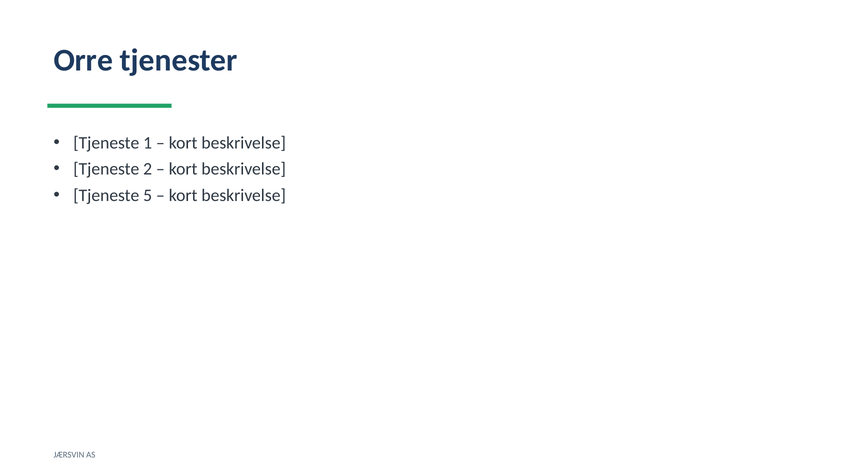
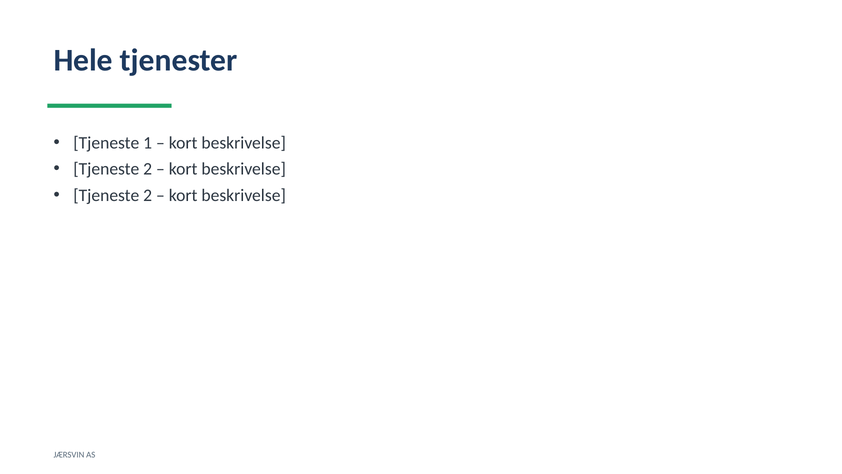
Orre: Orre -> Hele
5 at (148, 195): 5 -> 2
